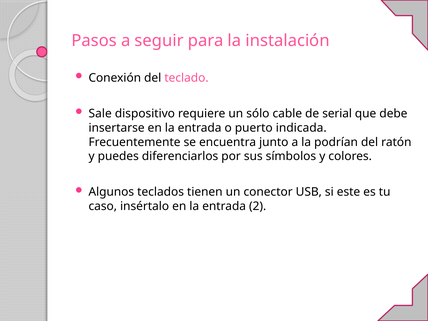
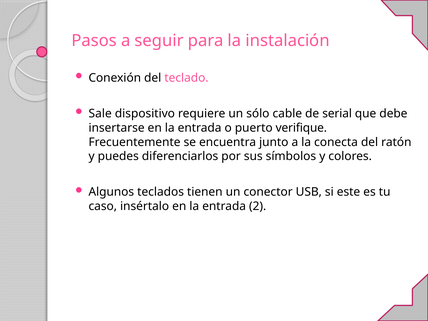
indicada: indicada -> verifique
podrían: podrían -> conecta
